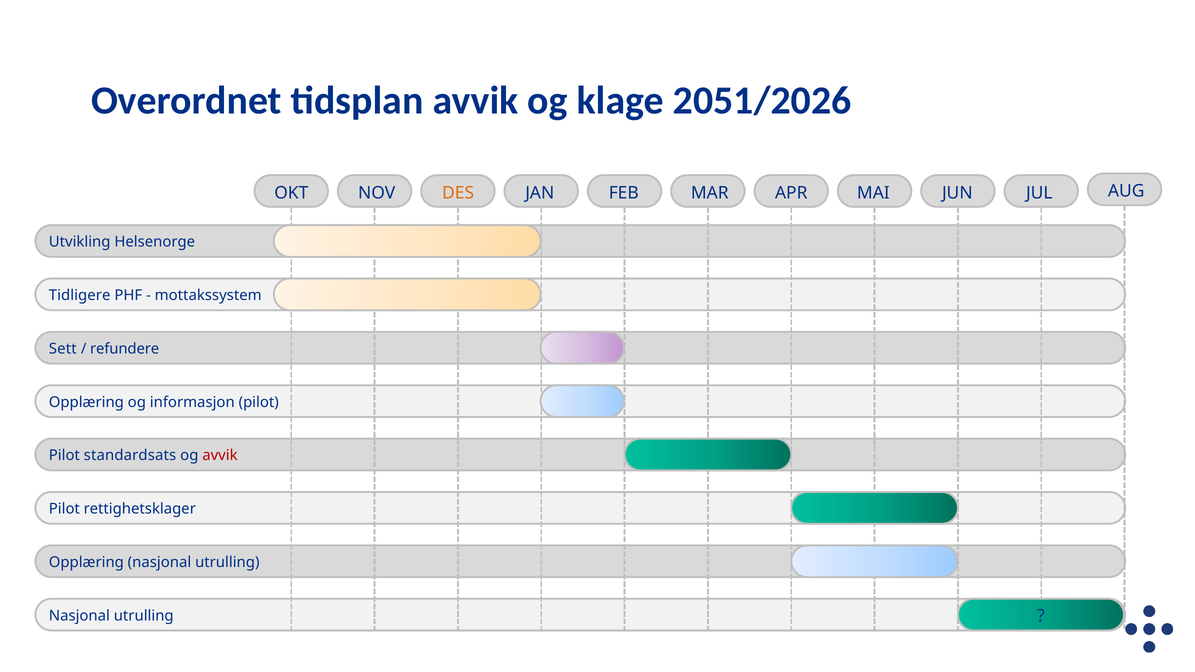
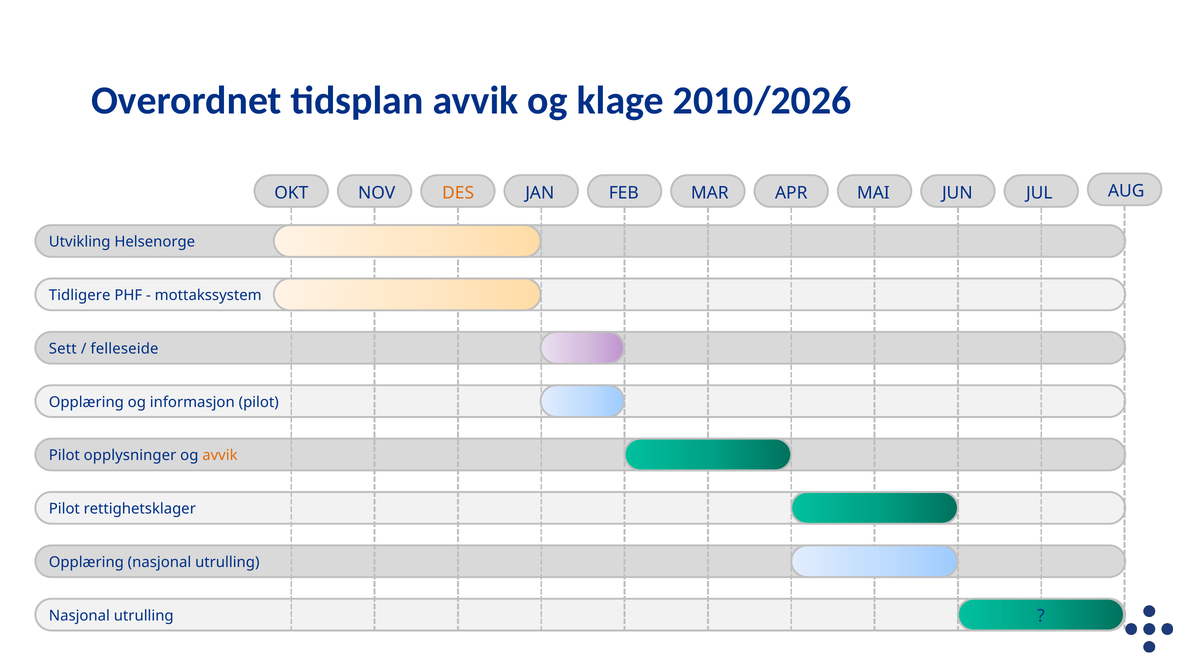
2051/2026: 2051/2026 -> 2010/2026
refundere: refundere -> felleseide
standardsats: standardsats -> opplysninger
avvik at (220, 456) colour: red -> orange
